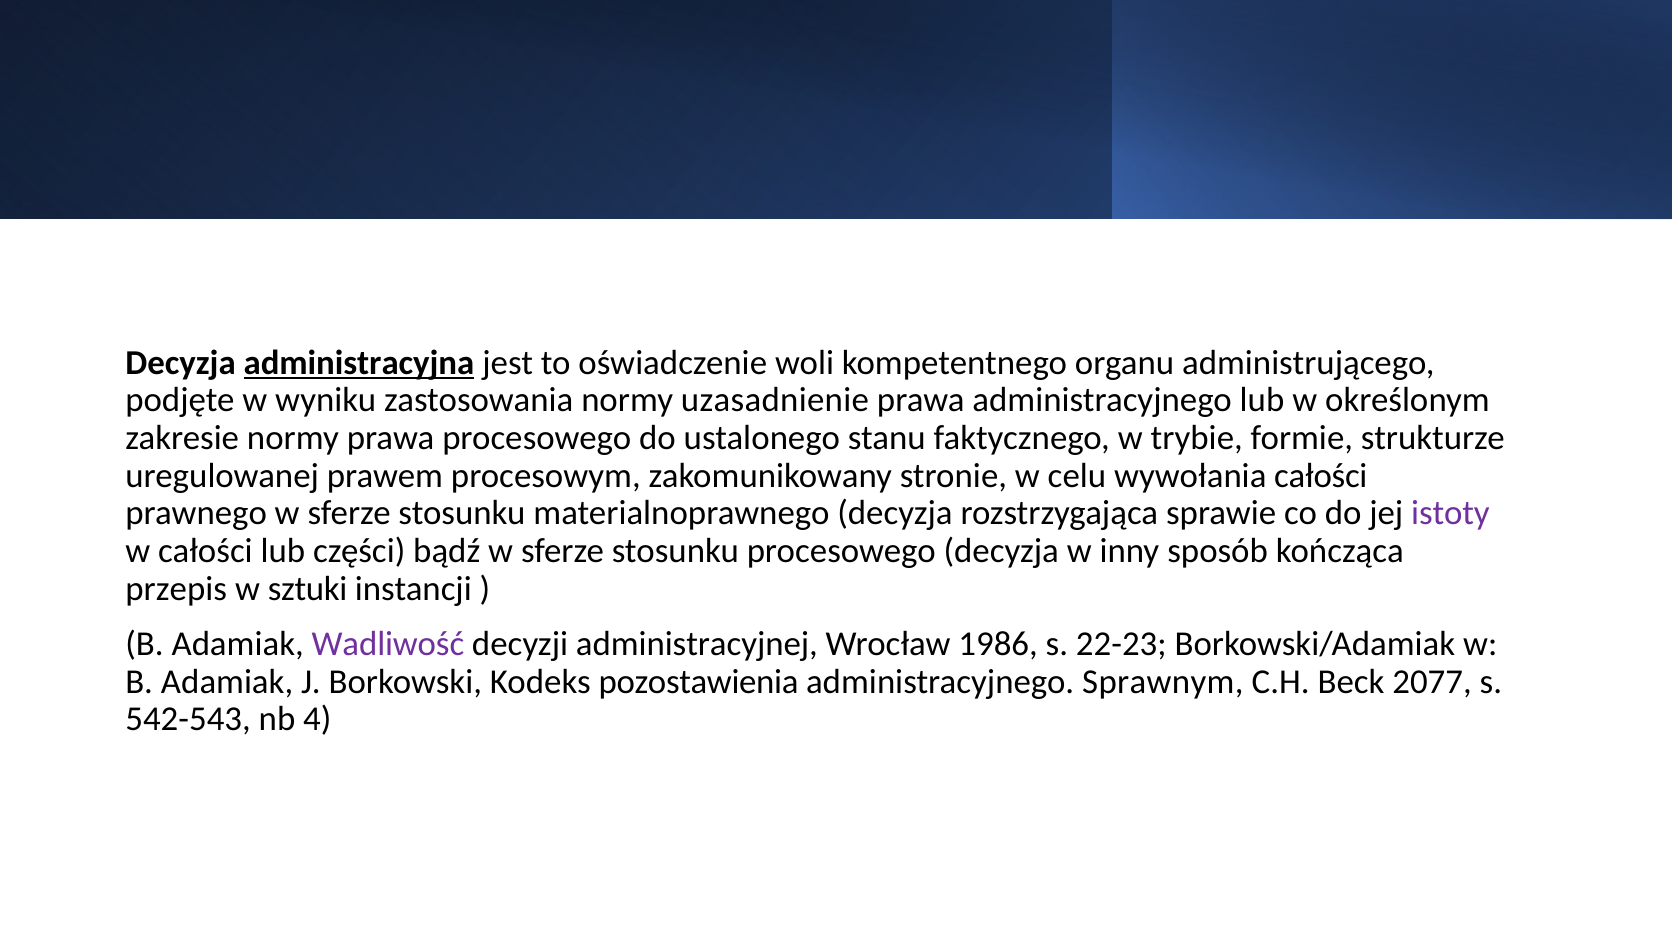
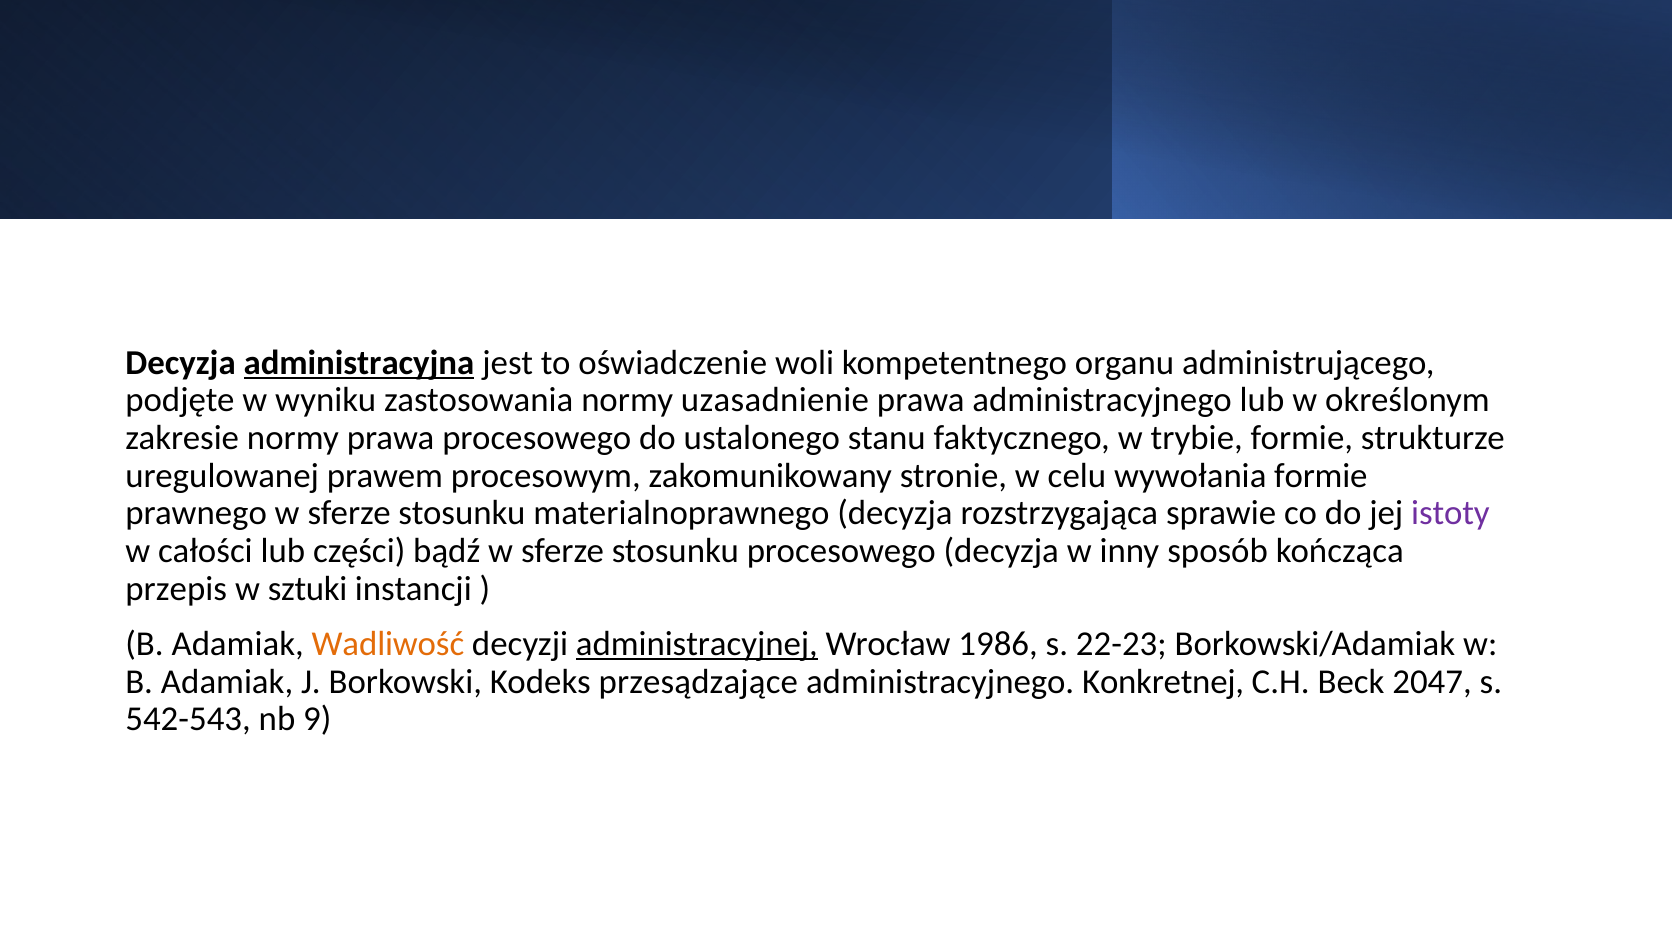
wywołania całości: całości -> formie
Wadliwość colour: purple -> orange
administracyjnej underline: none -> present
pozostawienia: pozostawienia -> przesądzające
Sprawnym: Sprawnym -> Konkretnej
2077: 2077 -> 2047
4: 4 -> 9
